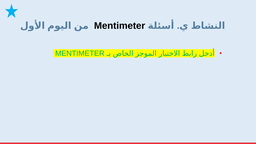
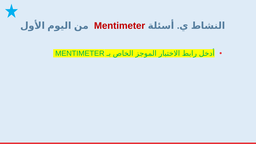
Mentimeter at (120, 26) colour: black -> red
